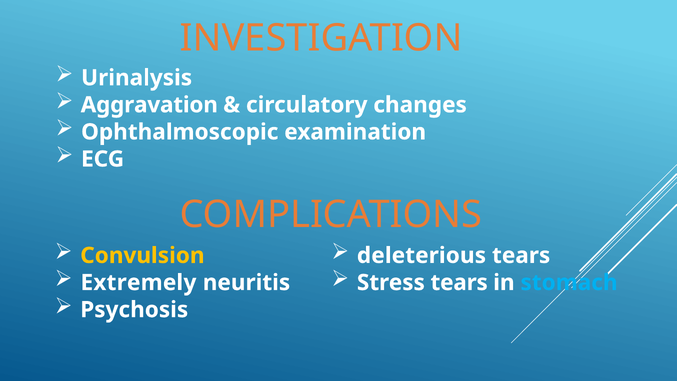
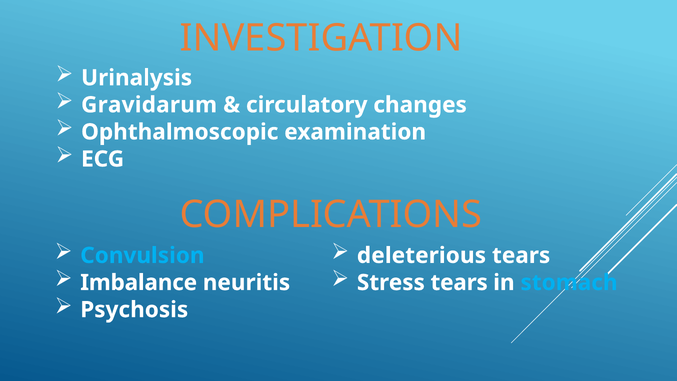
Aggravation: Aggravation -> Gravidarum
Convulsion colour: yellow -> light blue
Extremely: Extremely -> Imbalance
